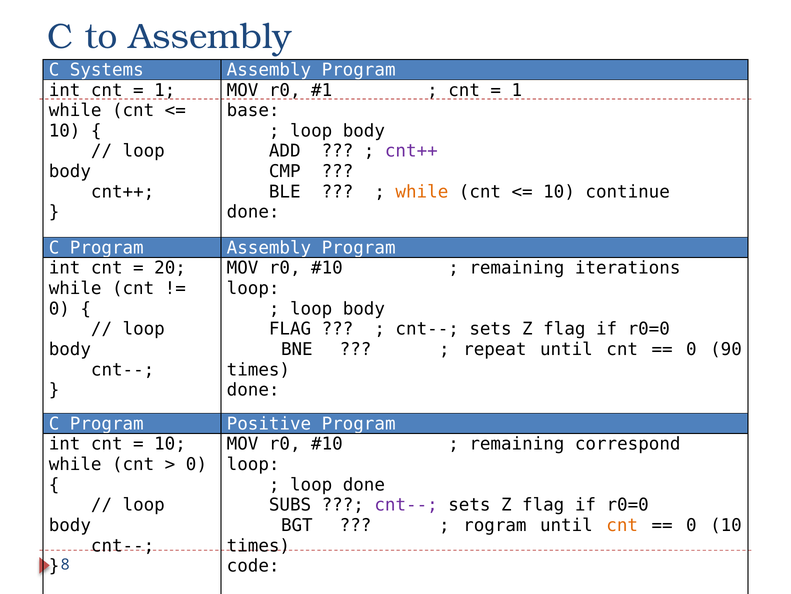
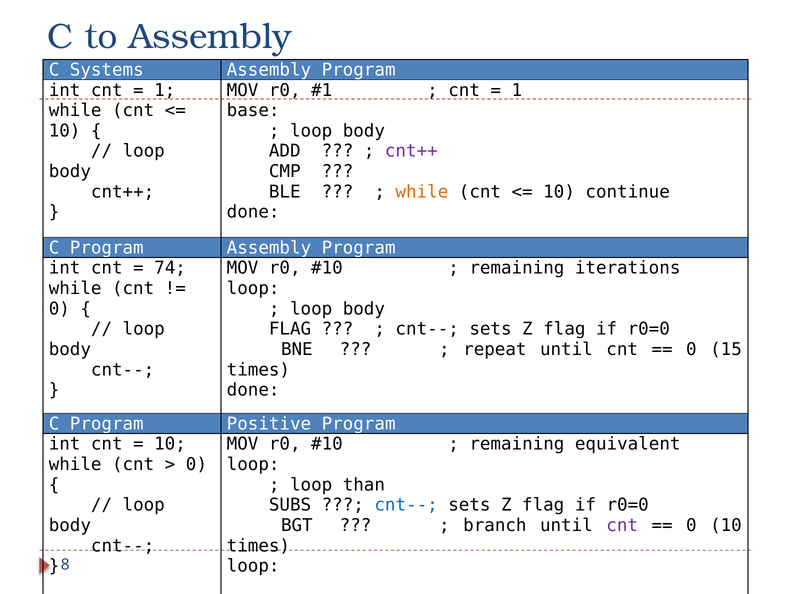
20: 20 -> 74
90: 90 -> 15
correspond: correspond -> equivalent
loop done: done -> than
cnt-- at (406, 504) colour: purple -> blue
rogram: rogram -> branch
cnt at (622, 525) colour: orange -> purple
code at (253, 565): code -> loop
